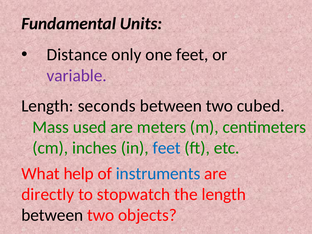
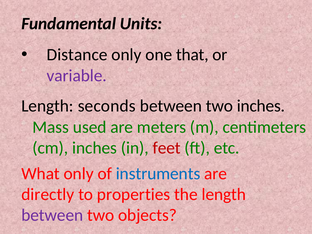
one feet: feet -> that
two cubed: cubed -> inches
feet at (167, 148) colour: blue -> red
What help: help -> only
stopwatch: stopwatch -> properties
between at (52, 215) colour: black -> purple
